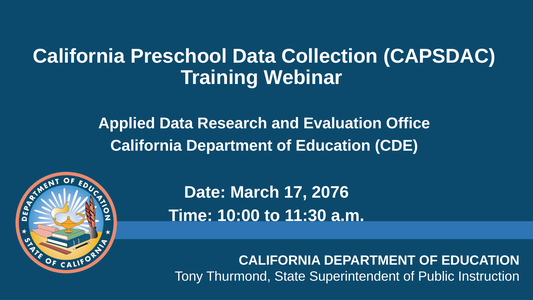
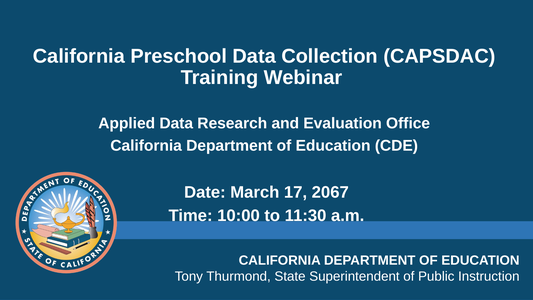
2076: 2076 -> 2067
